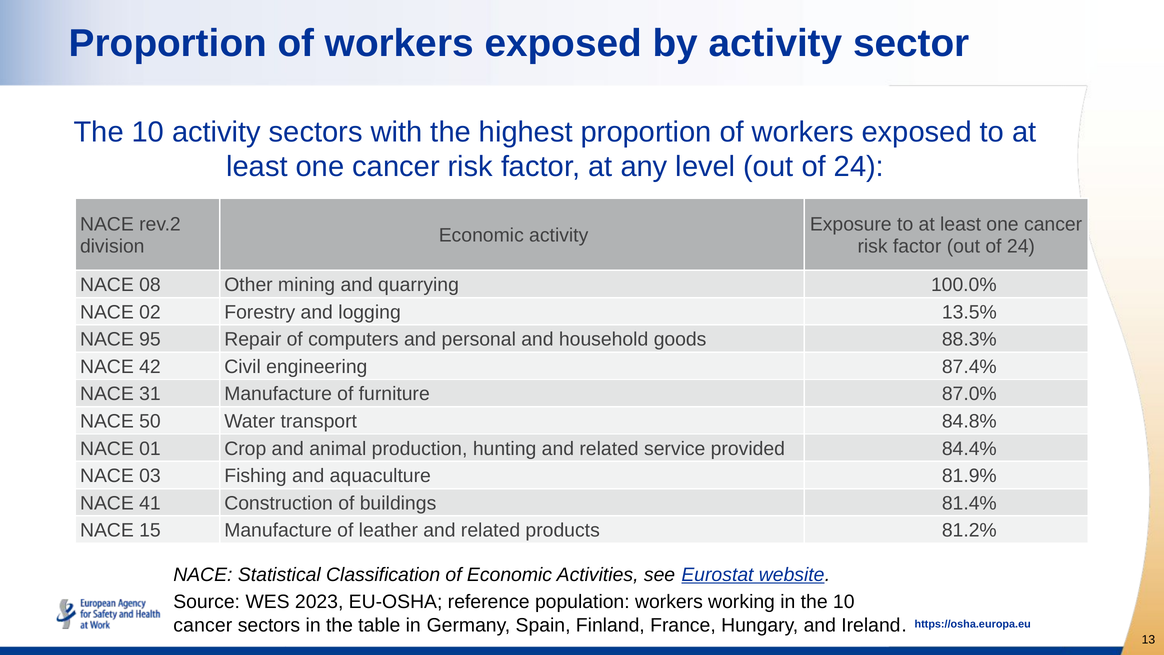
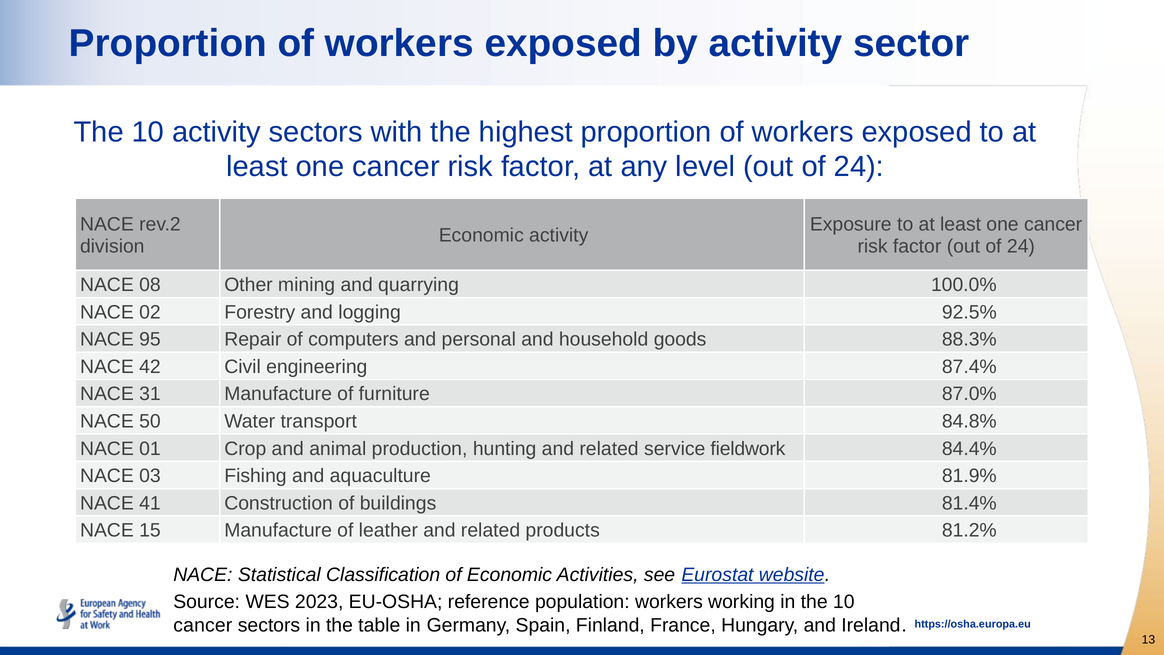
13.5%: 13.5% -> 92.5%
provided: provided -> fieldwork
